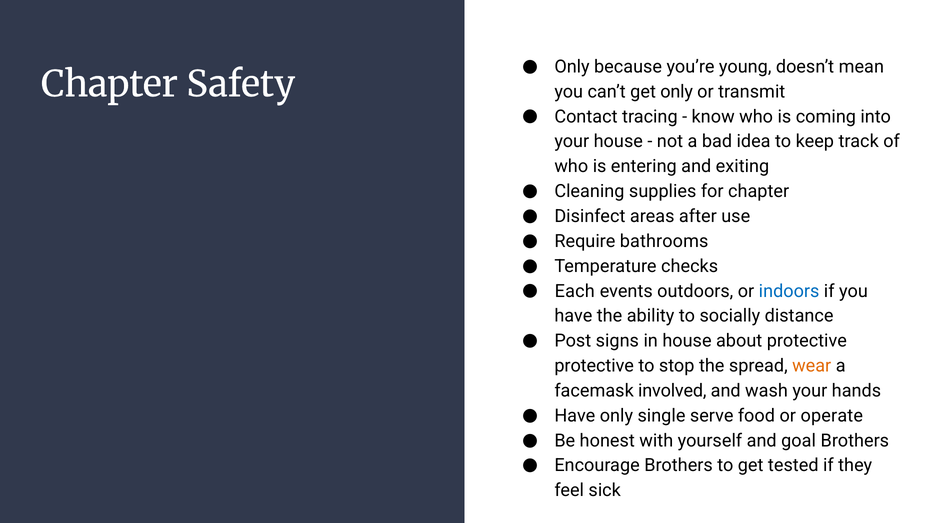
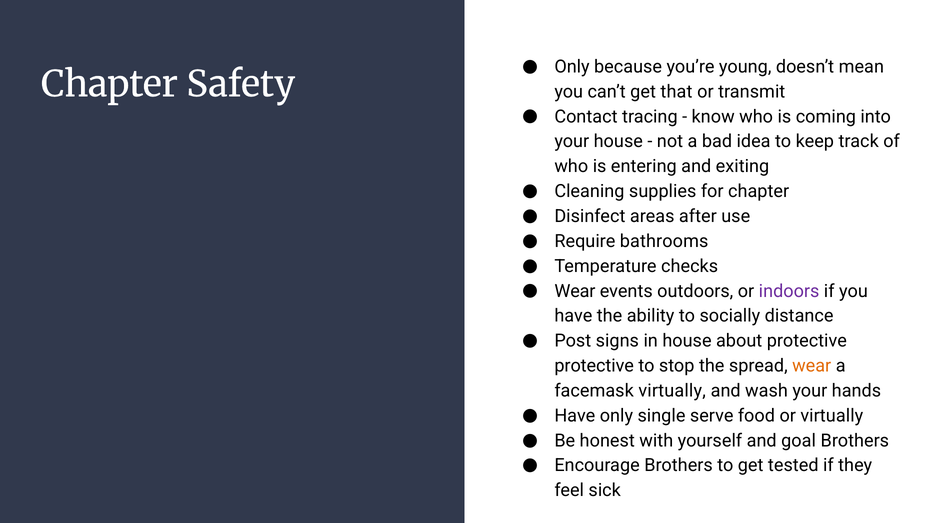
get only: only -> that
Each at (575, 291): Each -> Wear
indoors colour: blue -> purple
facemask involved: involved -> virtually
or operate: operate -> virtually
